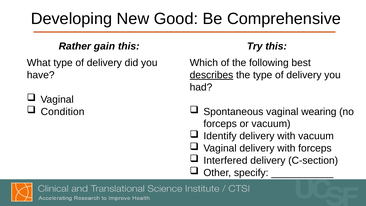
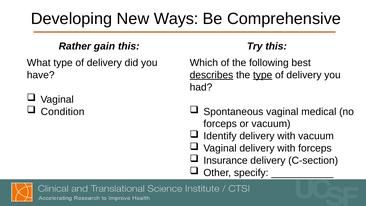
Good: Good -> Ways
type at (263, 75) underline: none -> present
wearing: wearing -> medical
Interfered: Interfered -> Insurance
